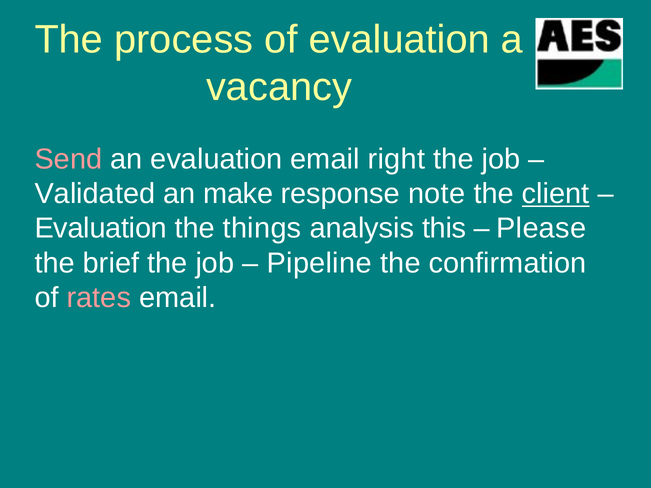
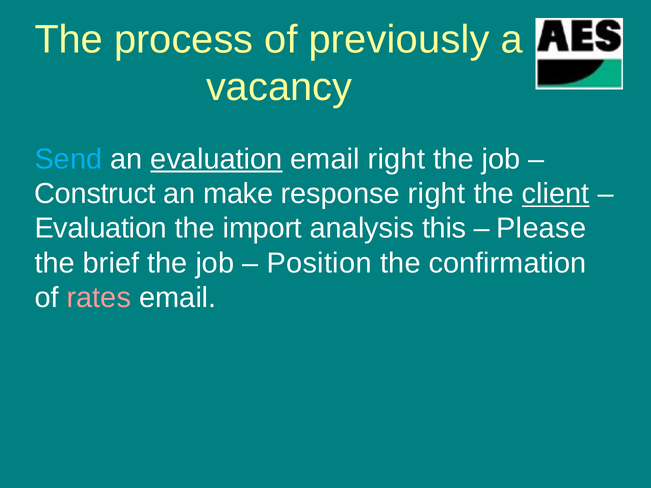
of evaluation: evaluation -> previously
Send colour: pink -> light blue
evaluation at (216, 159) underline: none -> present
Validated: Validated -> Construct
response note: note -> right
things: things -> import
Pipeline: Pipeline -> Position
